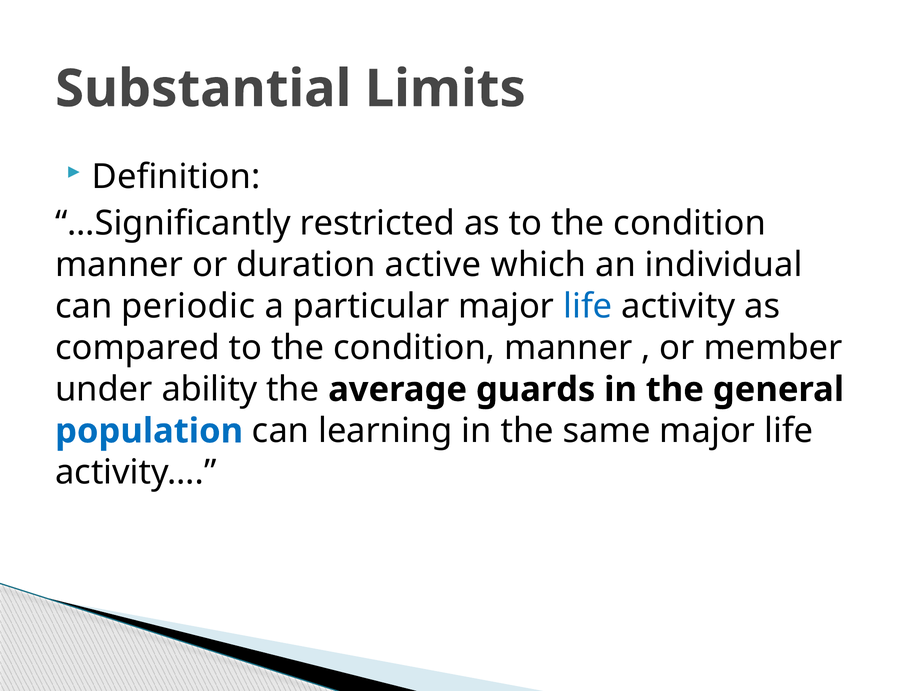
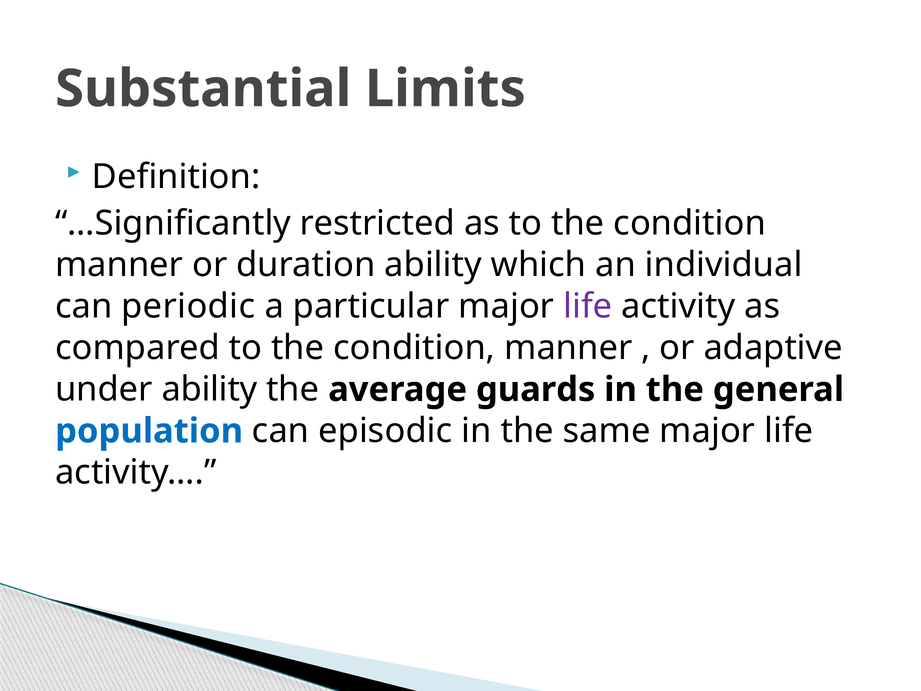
duration active: active -> ability
life at (588, 306) colour: blue -> purple
member: member -> adaptive
learning: learning -> episodic
